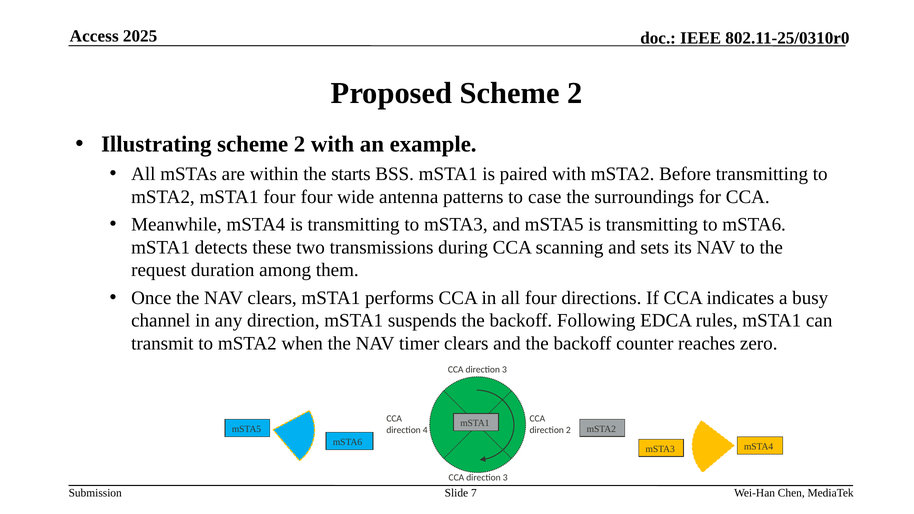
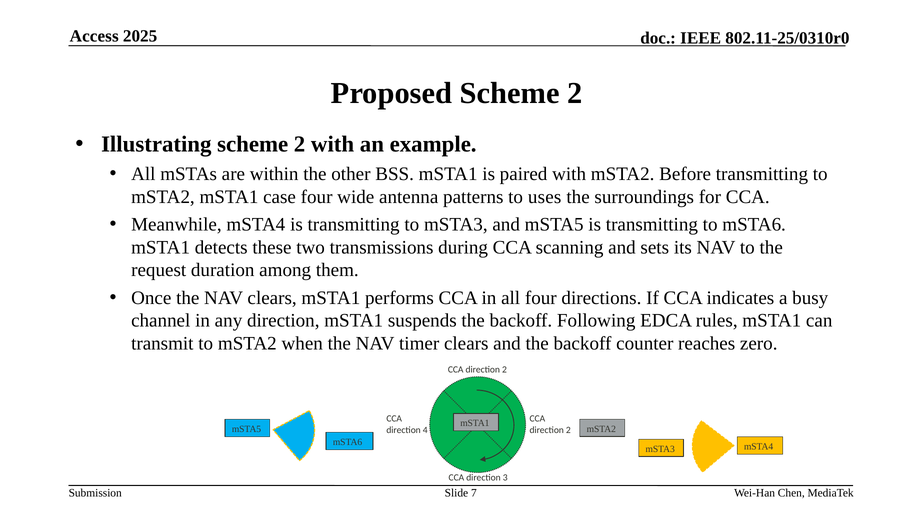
starts: starts -> other
mSTA1 four: four -> case
case: case -> uses
3 at (504, 370): 3 -> 2
